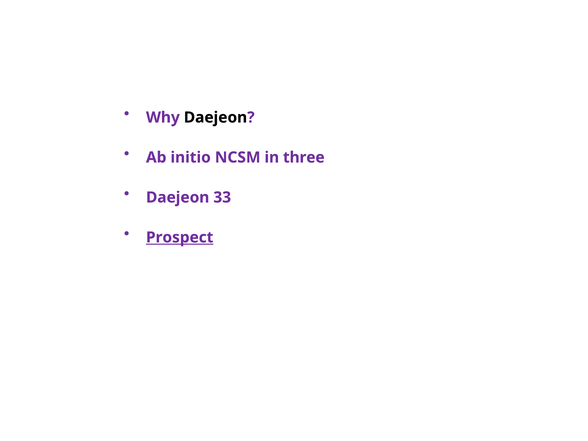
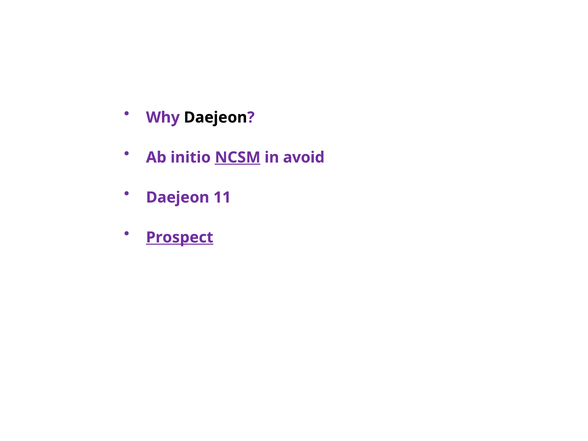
NCSM underline: none -> present
three: three -> avoid
33: 33 -> 11
